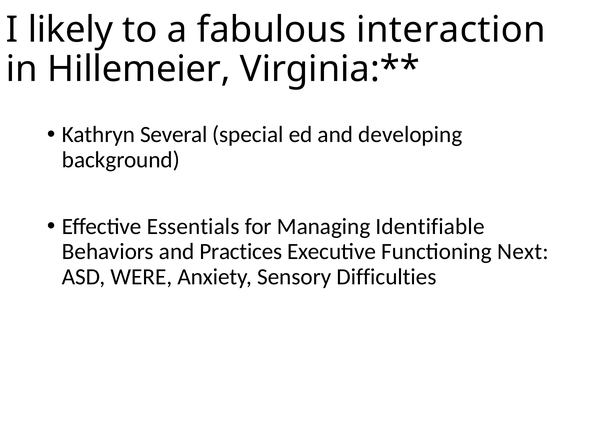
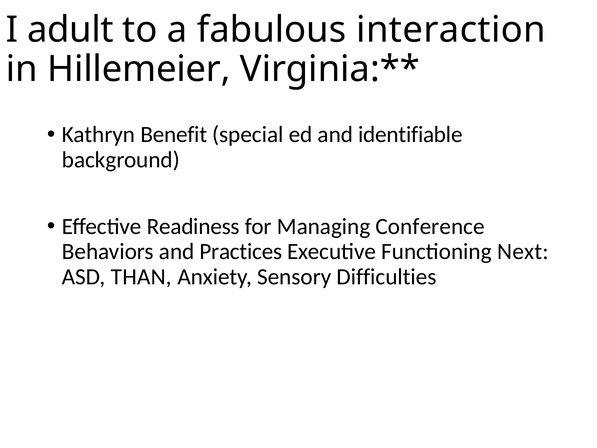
likely: likely -> adult
Several: Several -> Benefit
developing: developing -> identifiable
Essentials: Essentials -> Readiness
Identifiable: Identifiable -> Conference
WERE: WERE -> THAN
